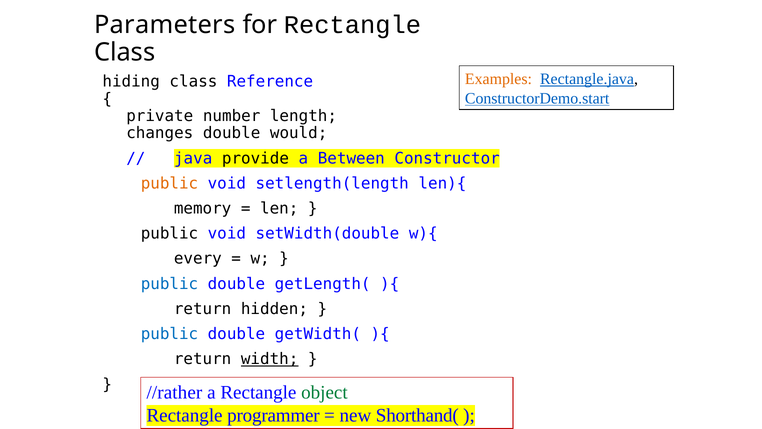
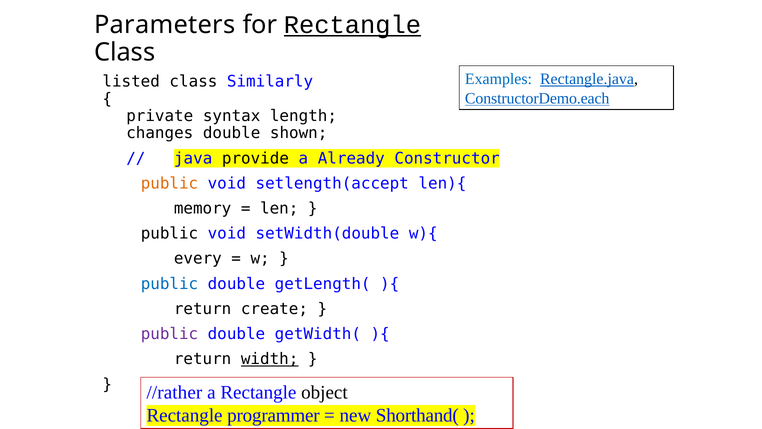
Rectangle at (352, 25) underline: none -> present
Examples colour: orange -> blue
hiding: hiding -> listed
Reference: Reference -> Similarly
ConstructorDemo.start: ConstructorDemo.start -> ConstructorDemo.each
number: number -> syntax
would: would -> shown
Between: Between -> Already
setlength(length: setlength(length -> setlength(accept
hidden: hidden -> create
public at (169, 334) colour: blue -> purple
object colour: green -> black
